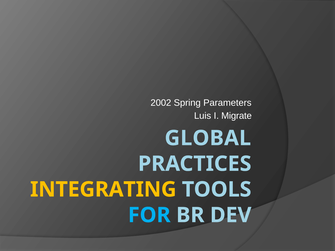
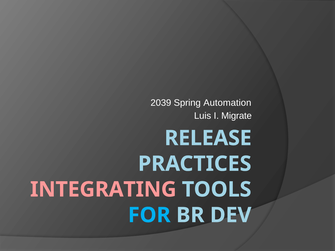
2002: 2002 -> 2039
Parameters: Parameters -> Automation
GLOBAL: GLOBAL -> RELEASE
INTEGRATING colour: yellow -> pink
